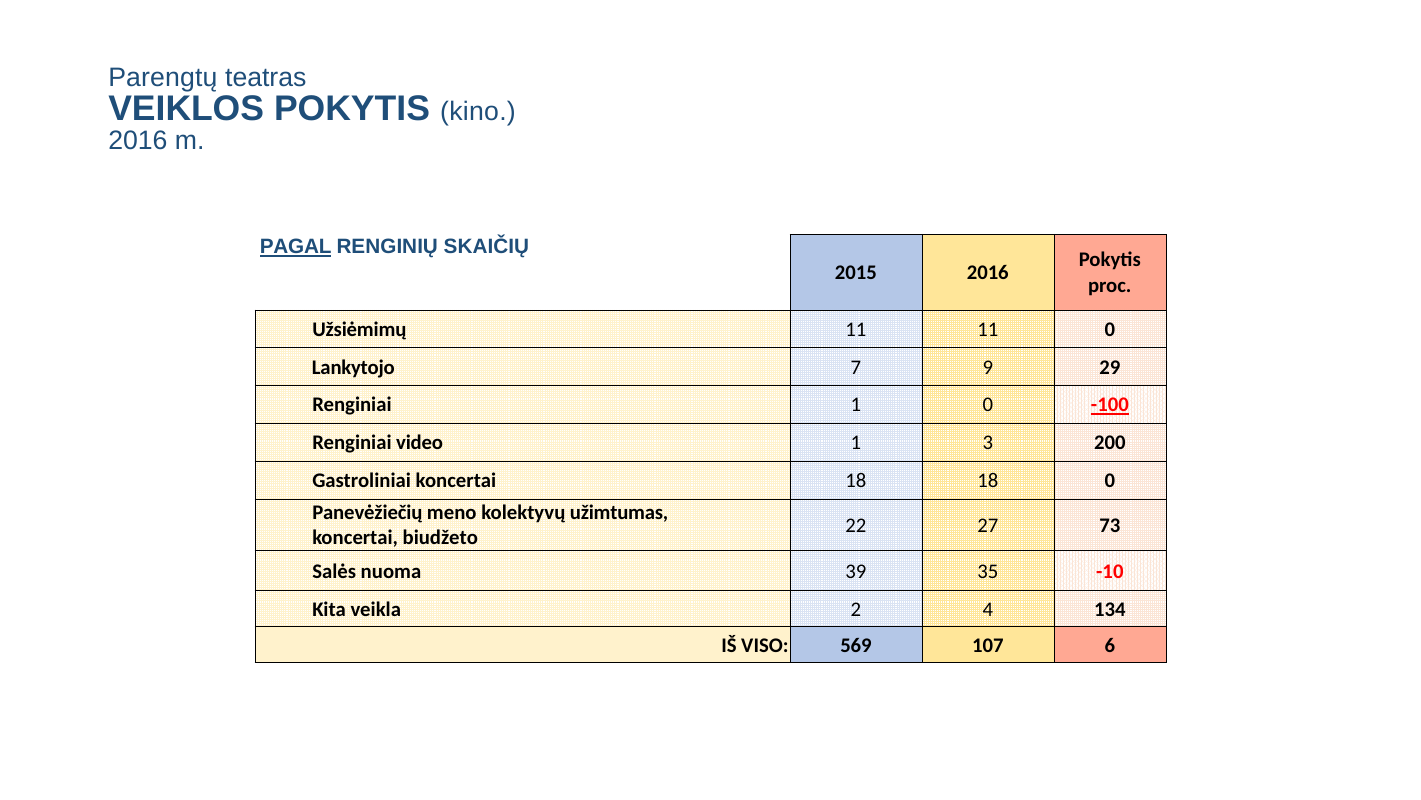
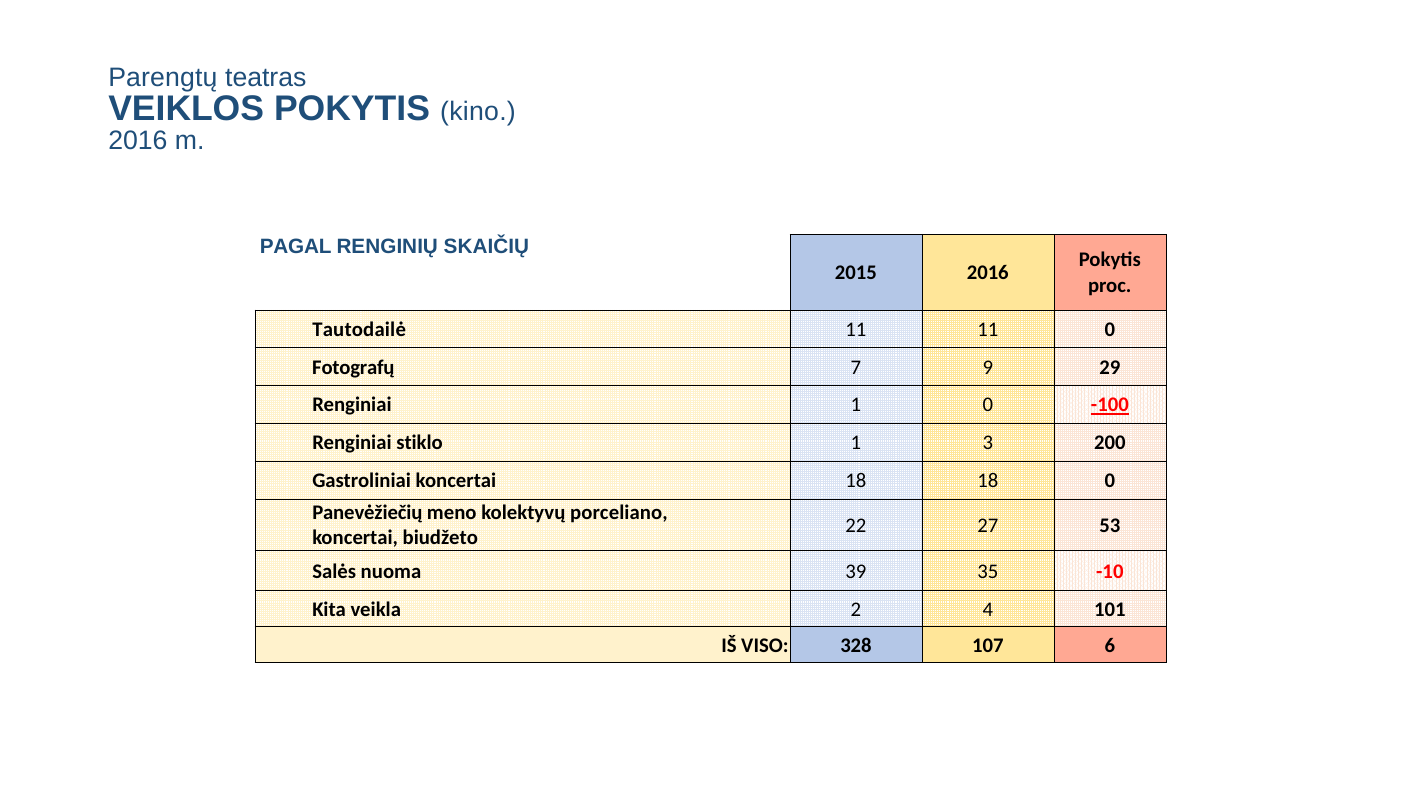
PAGAL underline: present -> none
Užsiėmimų: Užsiėmimų -> Tautodailė
Lankytojo: Lankytojo -> Fotografų
video: video -> stiklo
užimtumas: užimtumas -> porceliano
73: 73 -> 53
134: 134 -> 101
569: 569 -> 328
